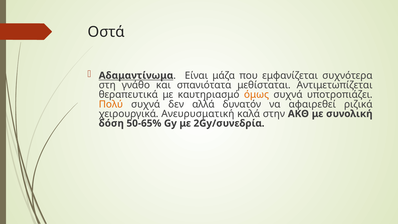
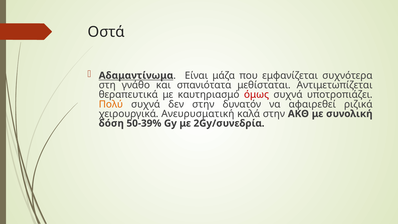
όμως colour: orange -> red
δεν αλλά: αλλά -> στην
50-65%: 50-65% -> 50-39%
